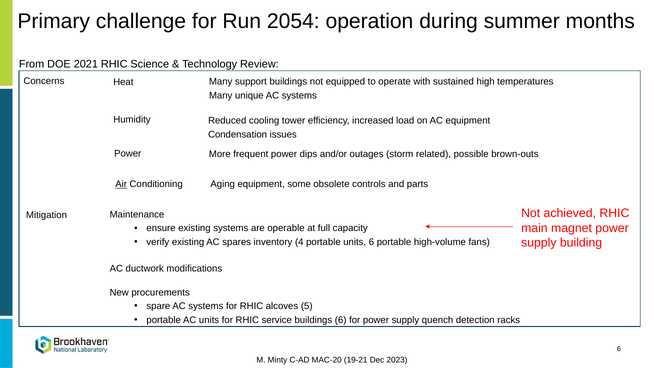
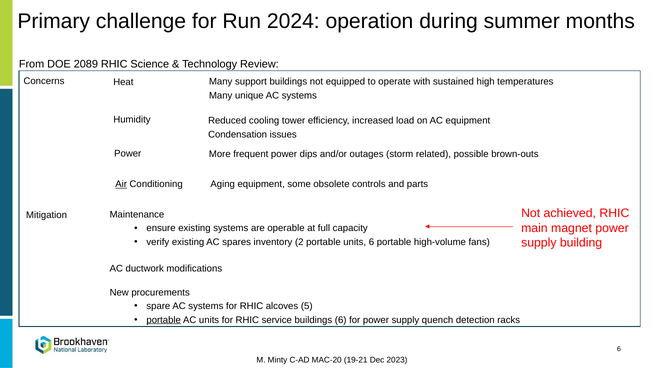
2054: 2054 -> 2024
2021: 2021 -> 2089
4: 4 -> 2
portable at (164, 320) underline: none -> present
